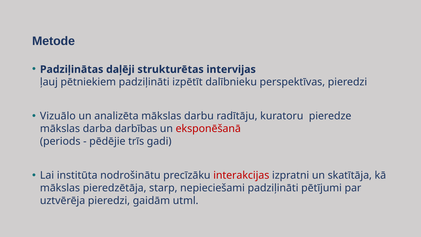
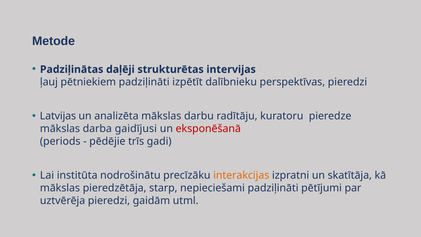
Vizuālo: Vizuālo -> Latvijas
darbības: darbības -> gaidījusi
interakcijas colour: red -> orange
